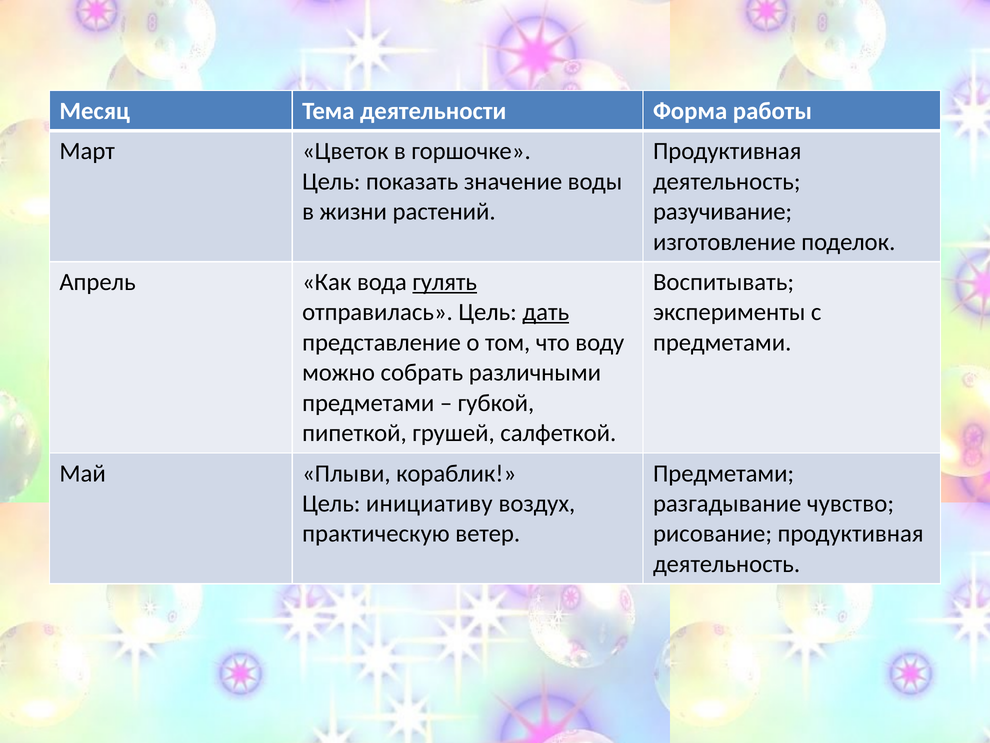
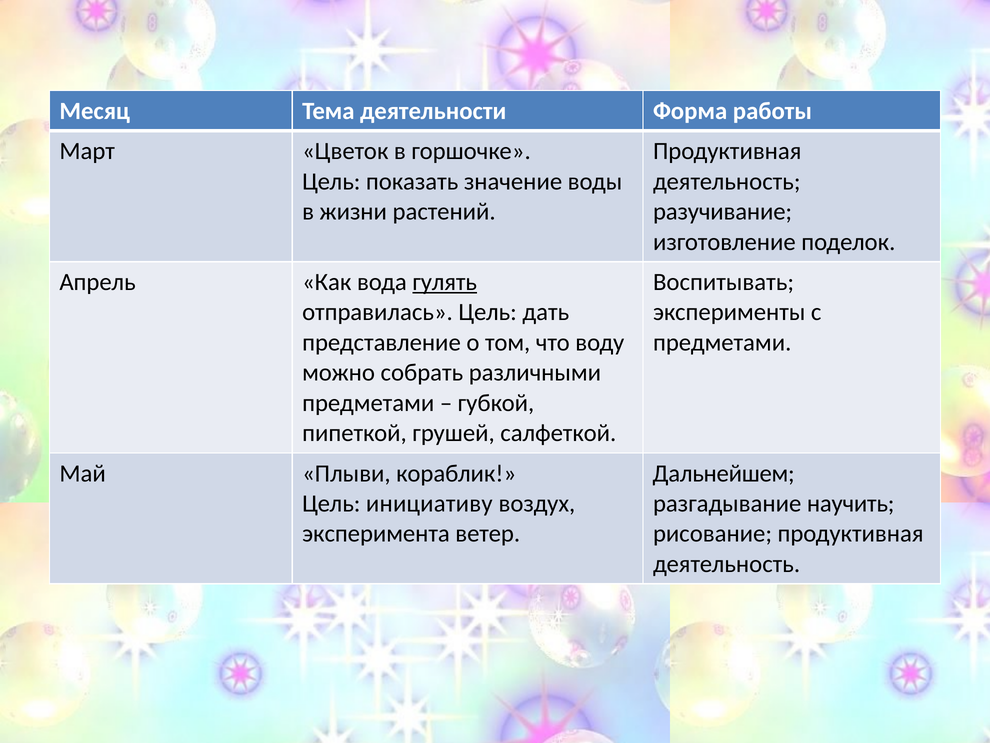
дать underline: present -> none
Предметами at (724, 473): Предметами -> Дальнейшем
чувство: чувство -> научить
практическую: практическую -> эксперимента
